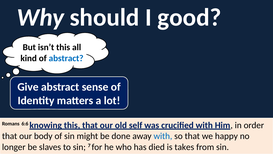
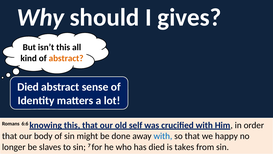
good: good -> gives
abstract at (66, 58) colour: blue -> orange
Give at (28, 87): Give -> Died
